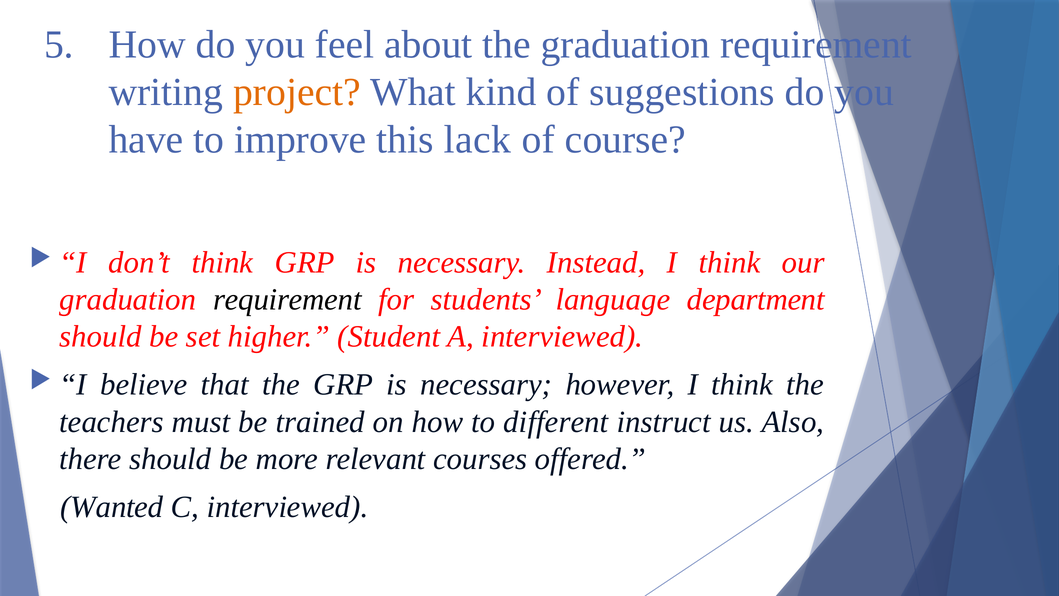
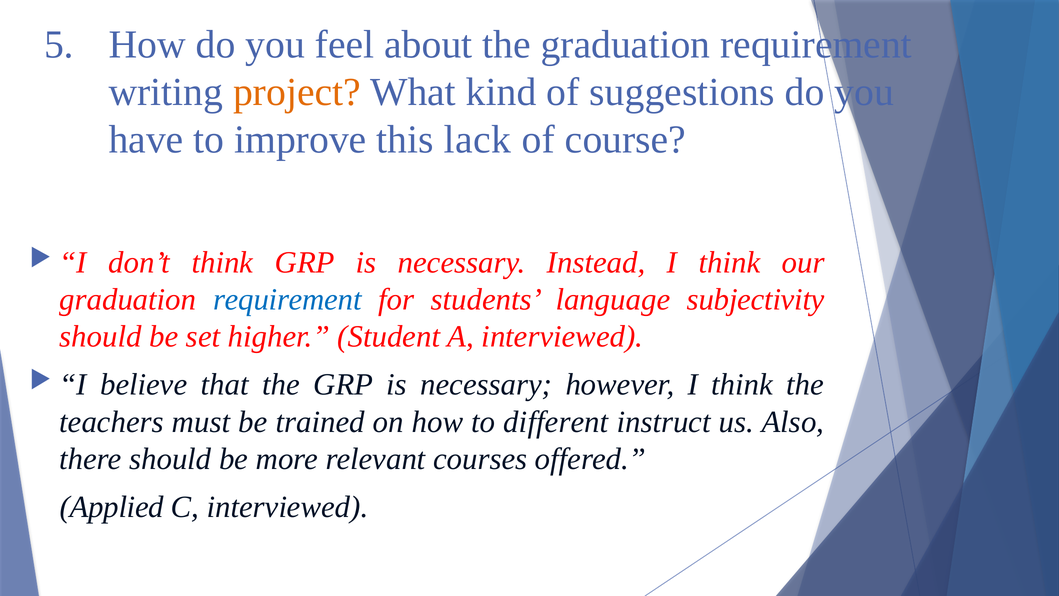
requirement at (287, 299) colour: black -> blue
department: department -> subjectivity
Wanted: Wanted -> Applied
